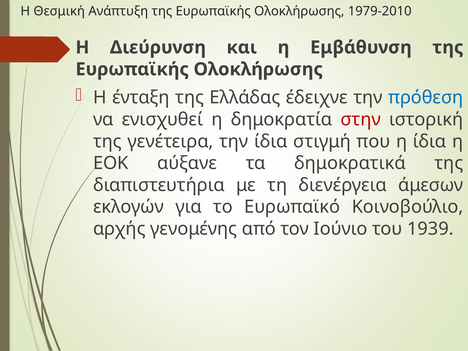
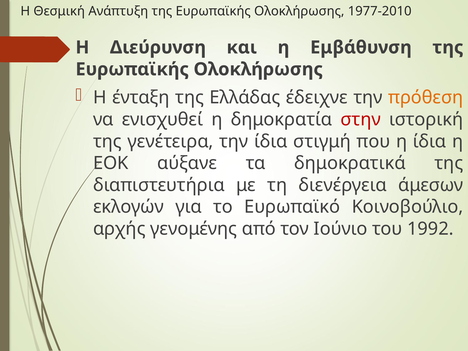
1979-2010: 1979-2010 -> 1977-2010
πρόθεση colour: blue -> orange
1939: 1939 -> 1992
